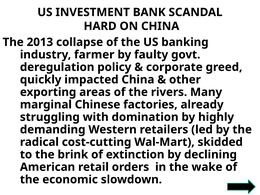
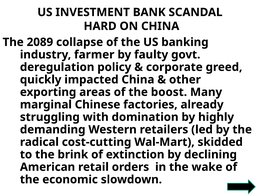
2013: 2013 -> 2089
rivers: rivers -> boost
